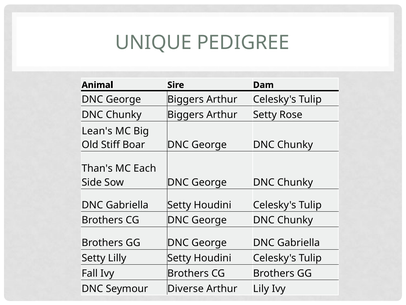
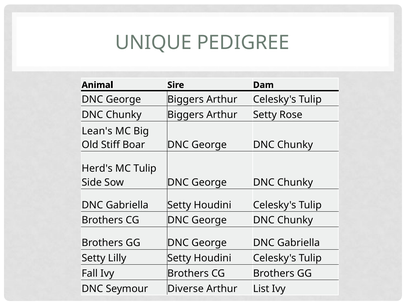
Than's: Than's -> Herd's
MC Each: Each -> Tulip
Lily: Lily -> List
